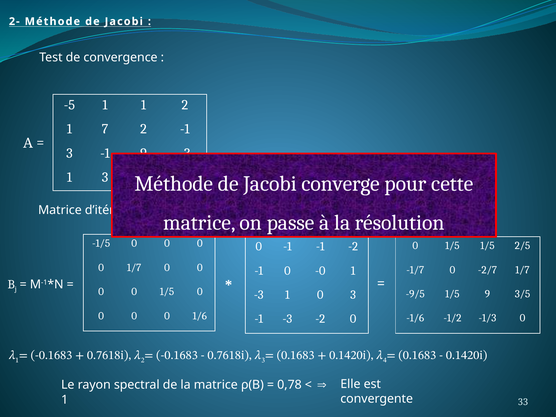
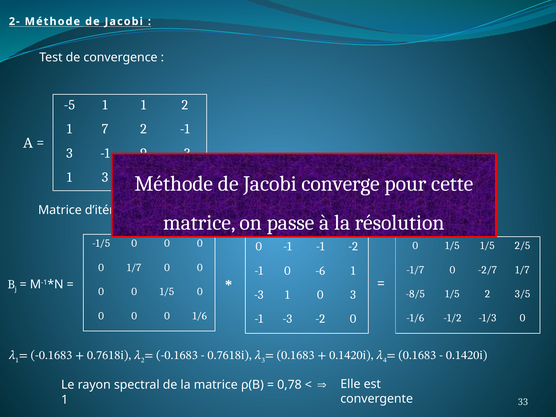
-0: -0 -> -6
-9/5: -9/5 -> -8/5
1/5 9: 9 -> 2
